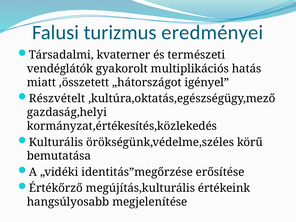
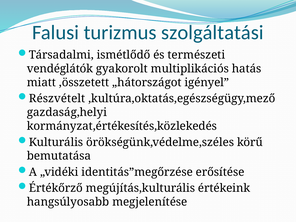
eredményei: eredményei -> szolgáltatási
kvaterner: kvaterner -> ismétlődő
